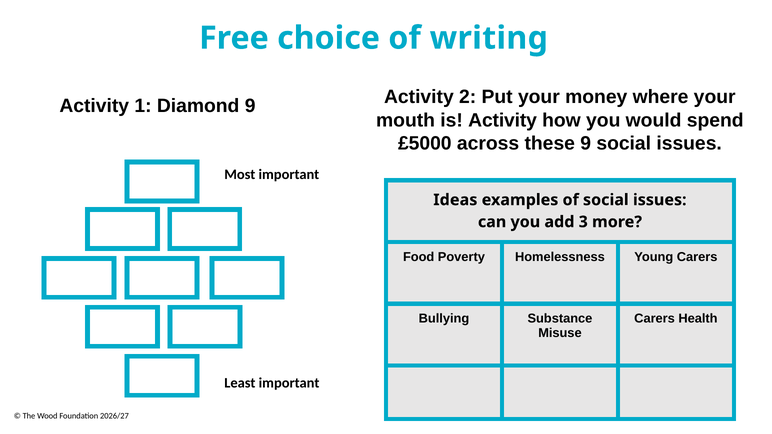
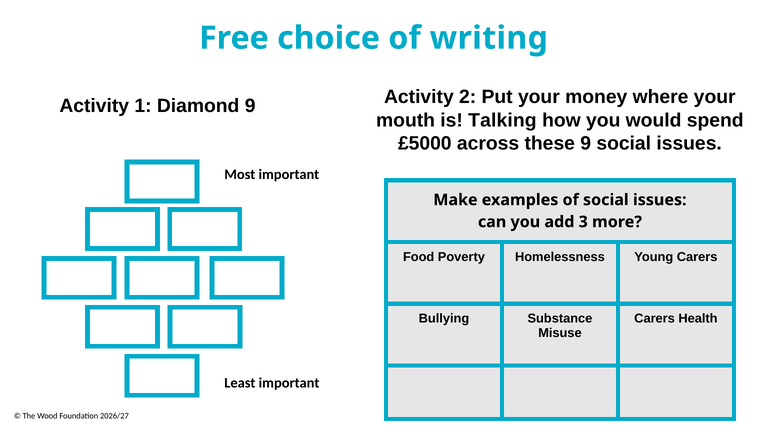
is Activity: Activity -> Talking
Ideas: Ideas -> Make
